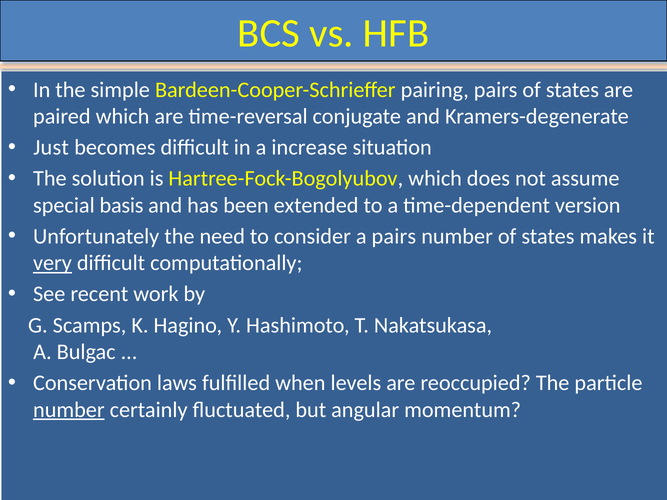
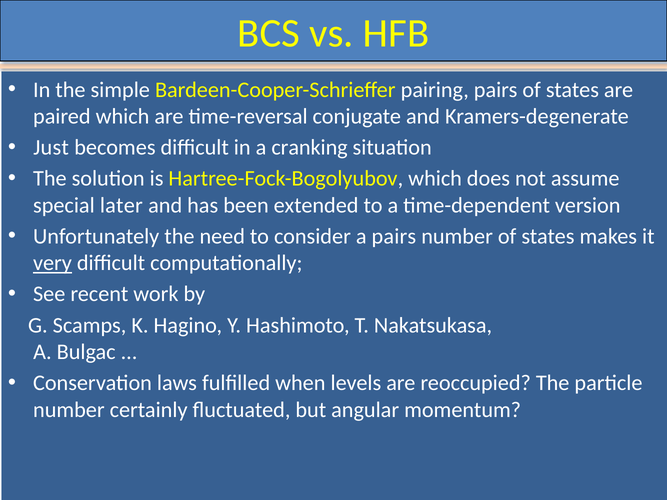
increase: increase -> cranking
basis: basis -> later
number at (69, 410) underline: present -> none
